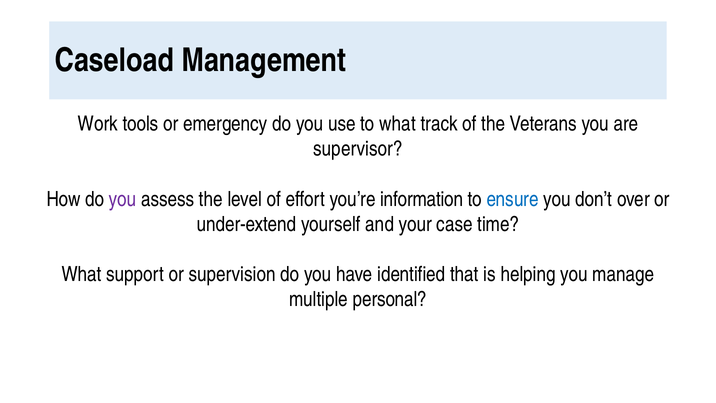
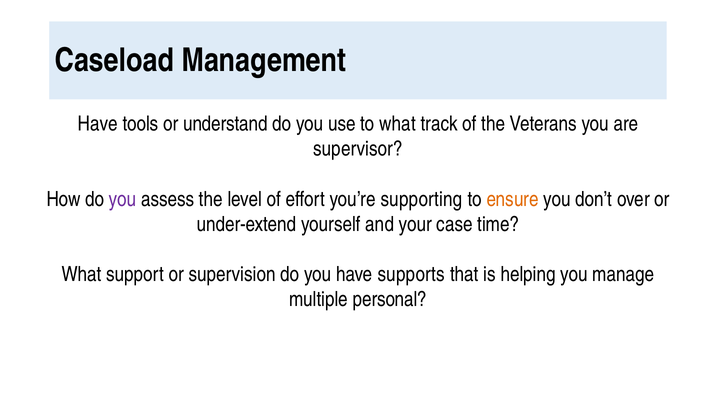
Work at (98, 124): Work -> Have
emergency: emergency -> understand
information: information -> supporting
ensure colour: blue -> orange
identified: identified -> supports
